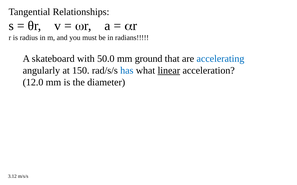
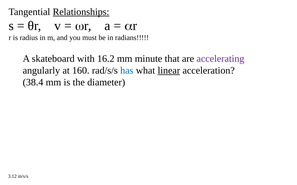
Relationships underline: none -> present
50.0: 50.0 -> 16.2
ground: ground -> minute
accelerating colour: blue -> purple
150: 150 -> 160
12.0: 12.0 -> 38.4
